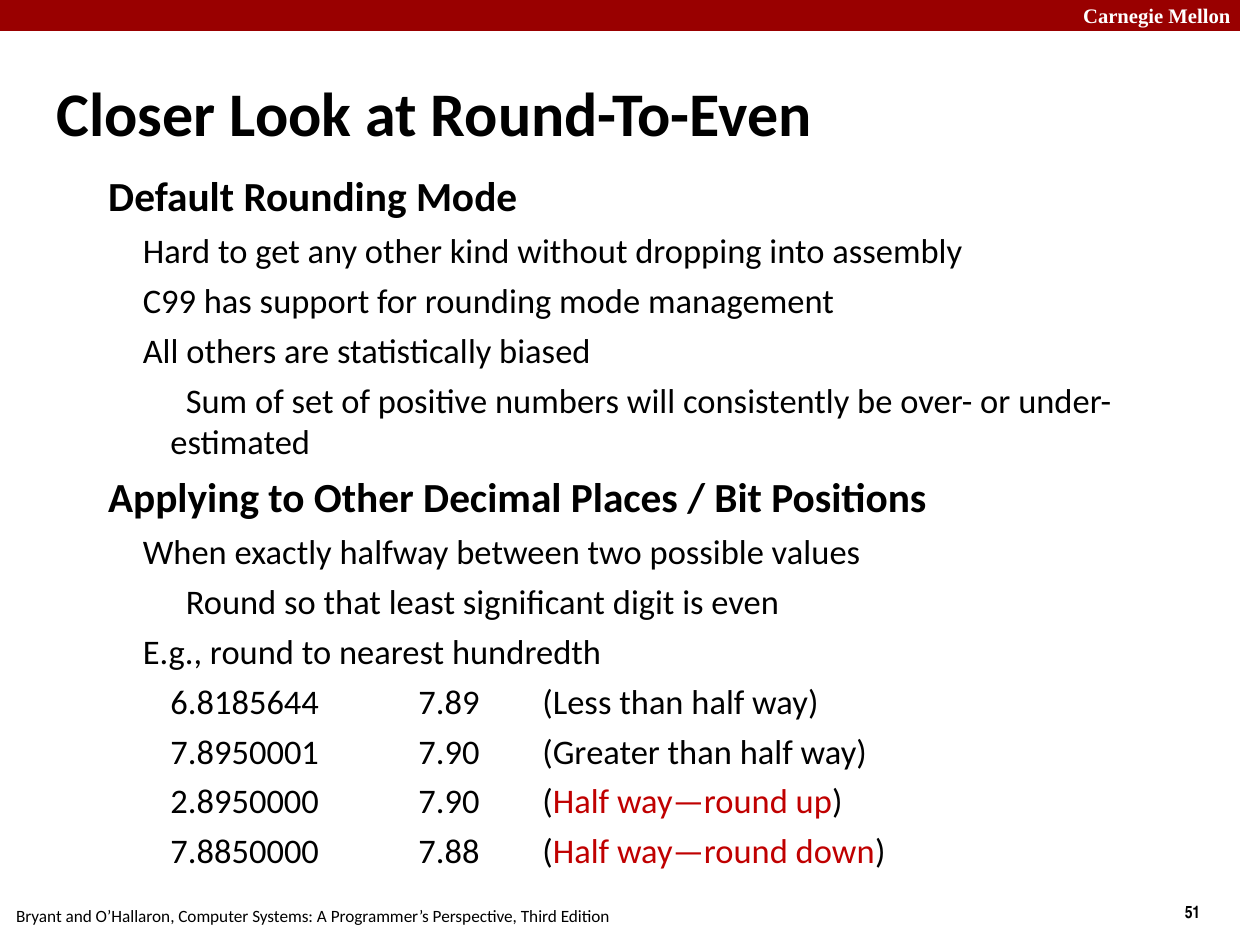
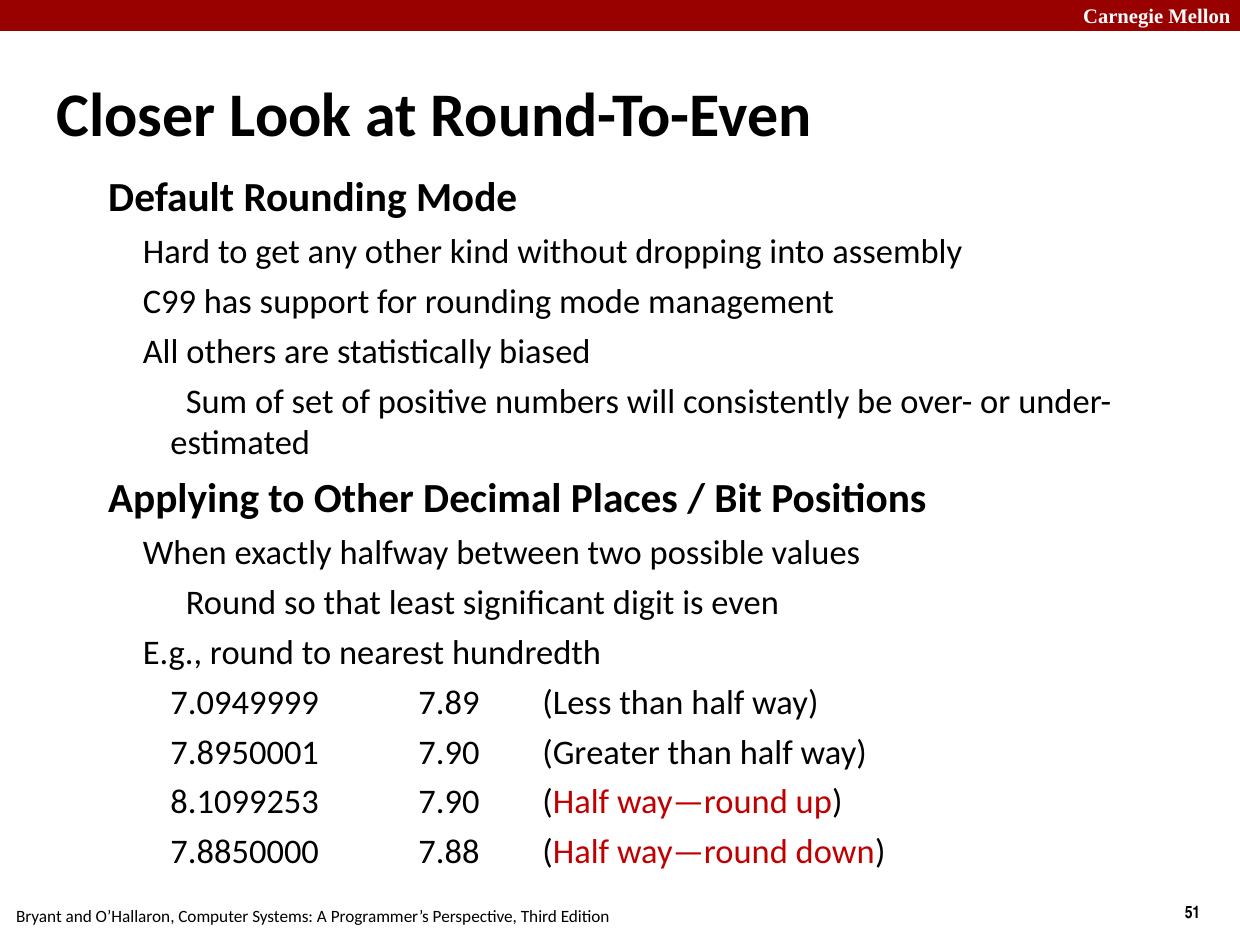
6.8185644: 6.8185644 -> 7.0949999
2.8950000: 2.8950000 -> 8.1099253
